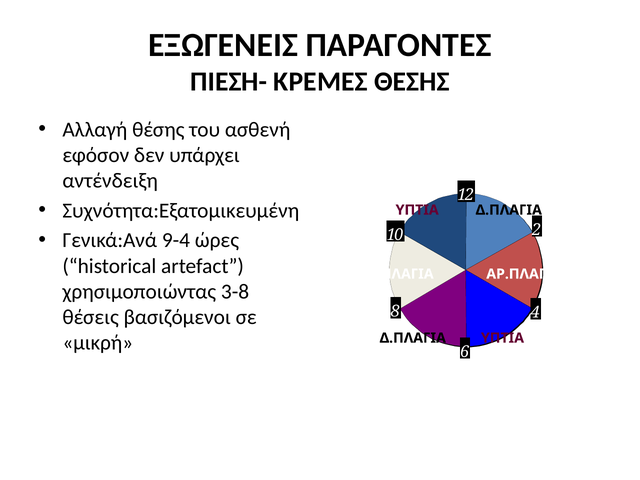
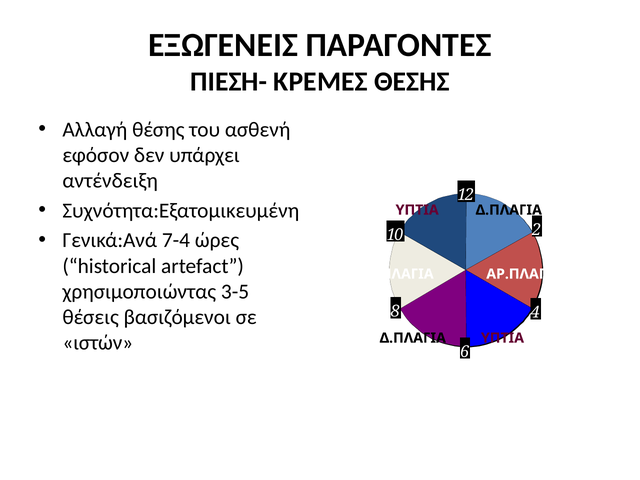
9-4: 9-4 -> 7-4
3-8: 3-8 -> 3-5
μικρή: μικρή -> ιστών
